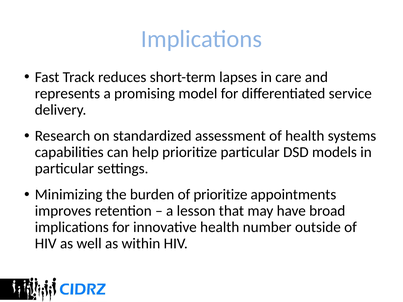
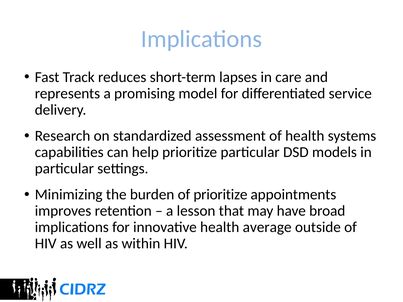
number: number -> average
